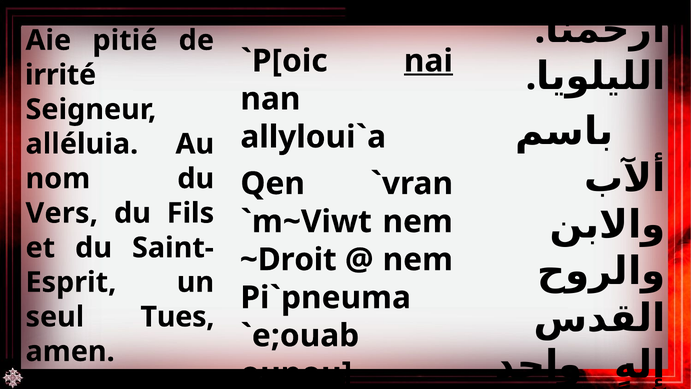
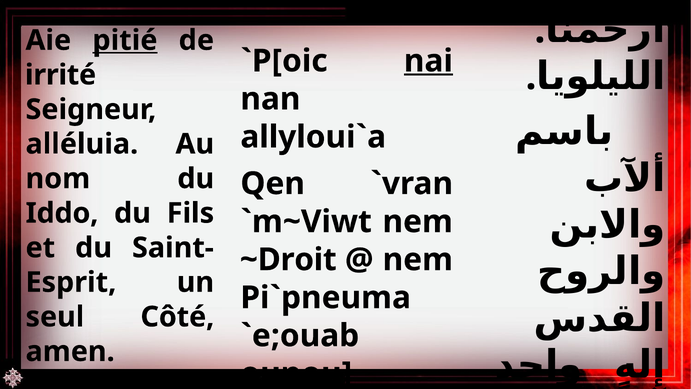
pitié underline: none -> present
Vers: Vers -> Iddo
Tues: Tues -> Côté
